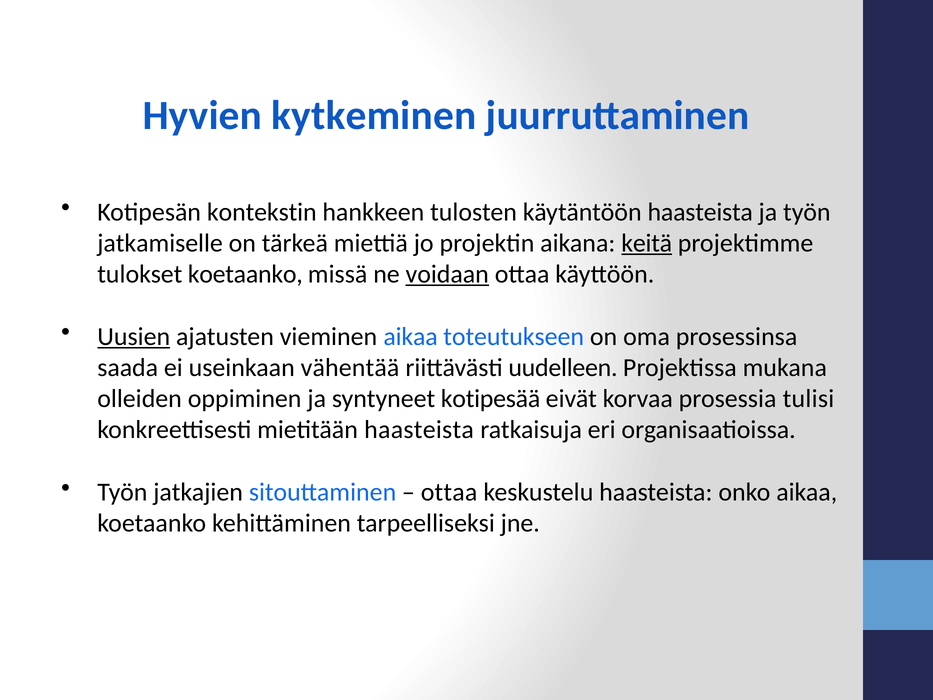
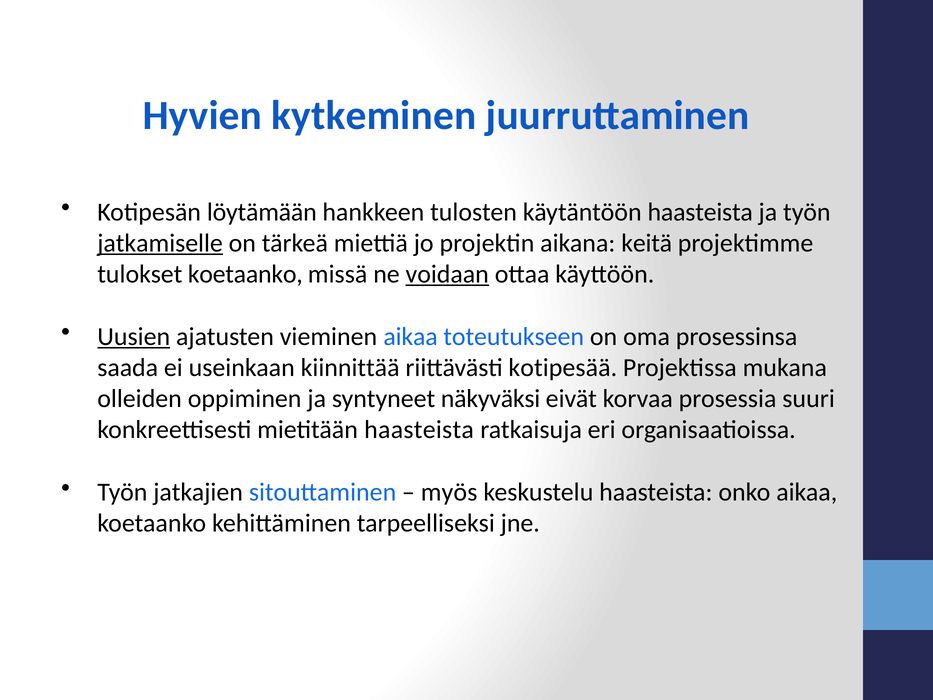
kontekstin: kontekstin -> löytämään
jatkamiselle underline: none -> present
keitä underline: present -> none
vähentää: vähentää -> kiinnittää
uudelleen: uudelleen -> kotipesää
kotipesää: kotipesää -> näkyväksi
tulisi: tulisi -> suuri
ottaa at (449, 492): ottaa -> myös
